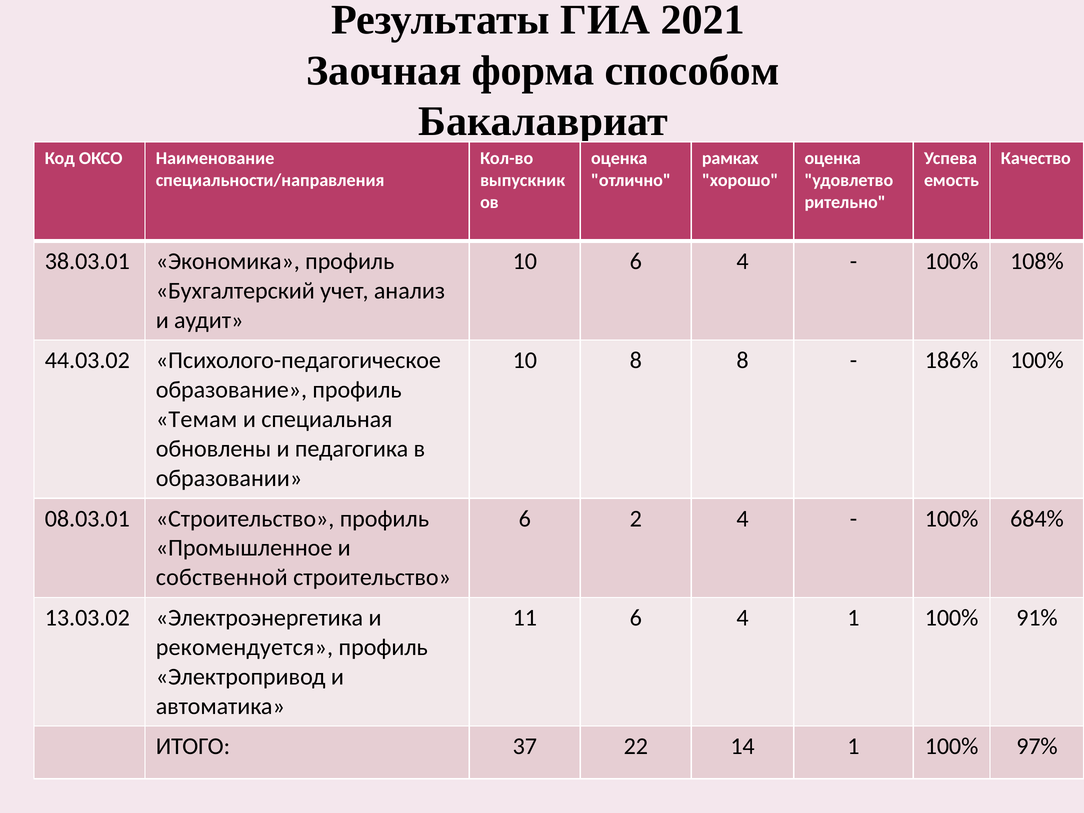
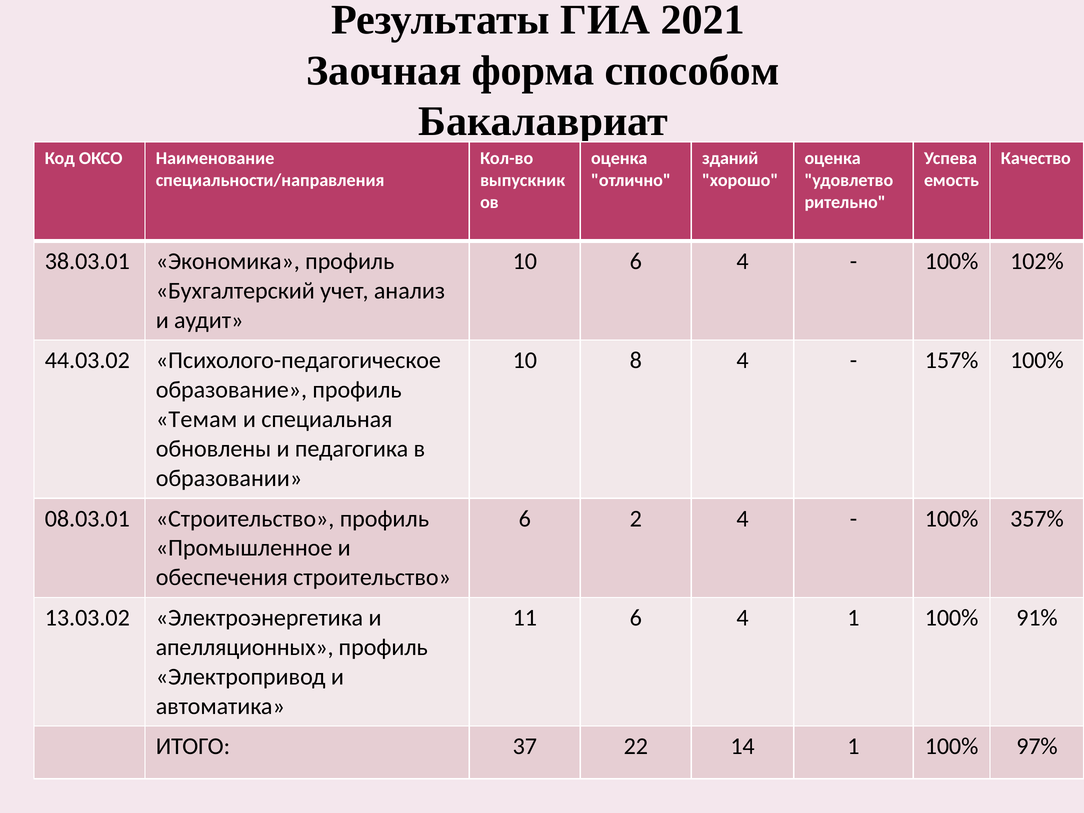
рамках: рамках -> зданий
108%: 108% -> 102%
8 8: 8 -> 4
186%: 186% -> 157%
684%: 684% -> 357%
собственной: собственной -> обеспечения
рекомендуется: рекомендуется -> апелляционных
